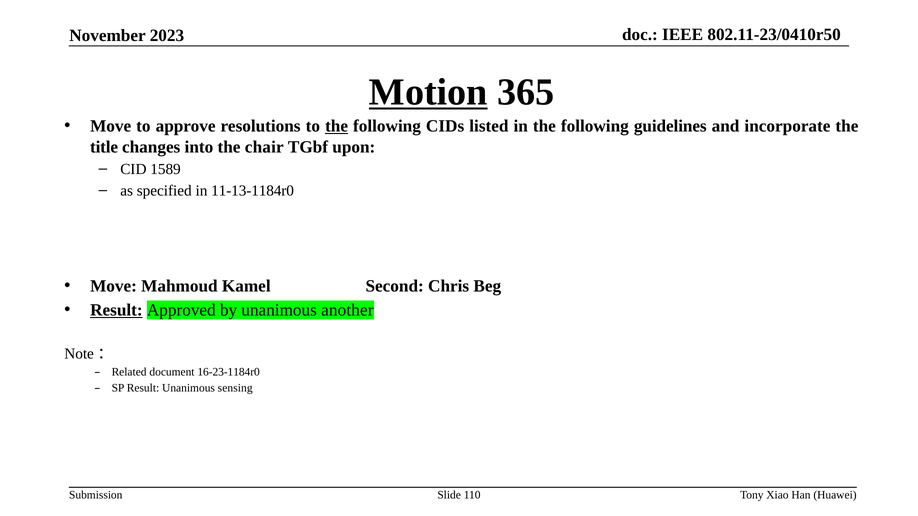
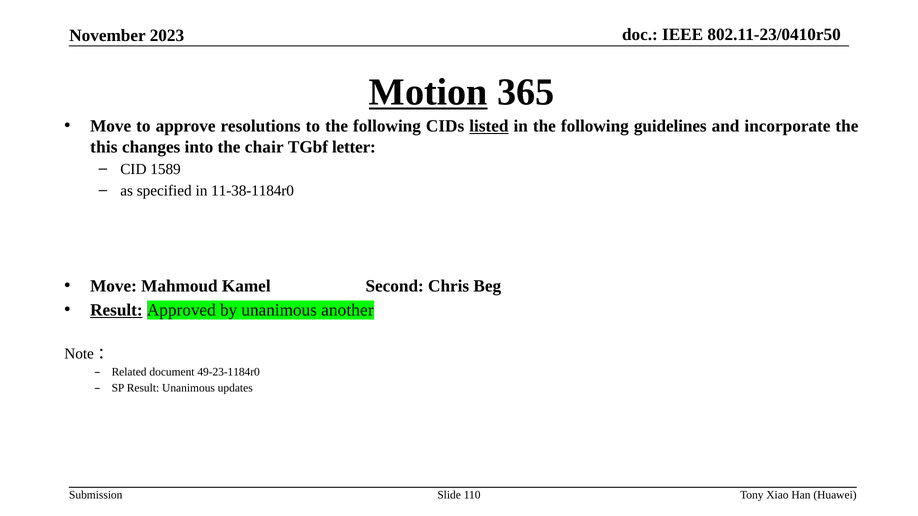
the at (337, 126) underline: present -> none
listed underline: none -> present
title: title -> this
upon: upon -> letter
11-13-1184r0: 11-13-1184r0 -> 11-38-1184r0
16-23-1184r0: 16-23-1184r0 -> 49-23-1184r0
sensing: sensing -> updates
